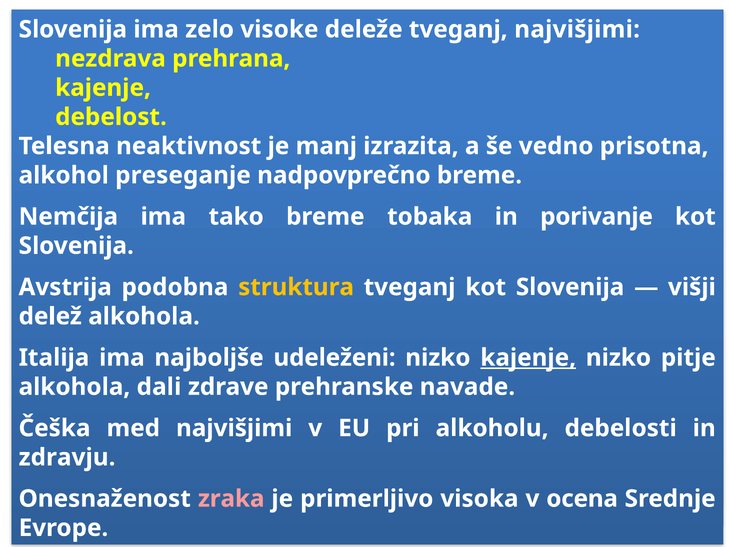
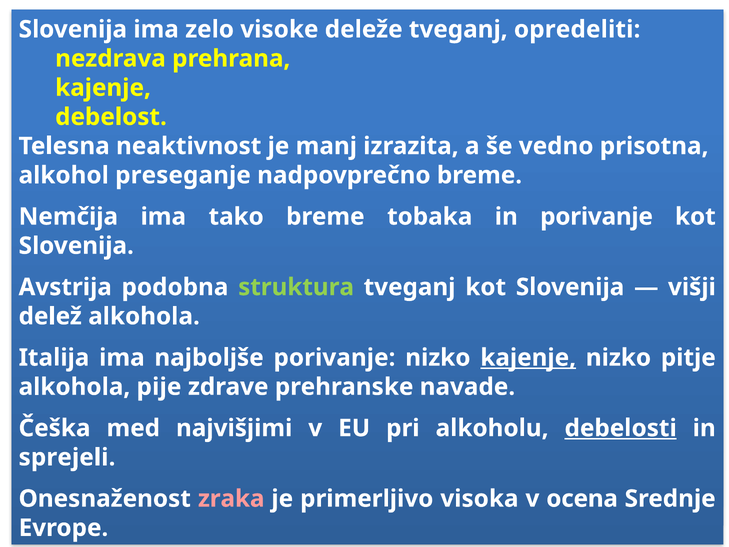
tveganj najvišjimi: najvišjimi -> opredeliti
struktura colour: yellow -> light green
najboljše udeleženi: udeleženi -> porivanje
dali: dali -> pije
debelosti underline: none -> present
zdravju: zdravju -> sprejeli
